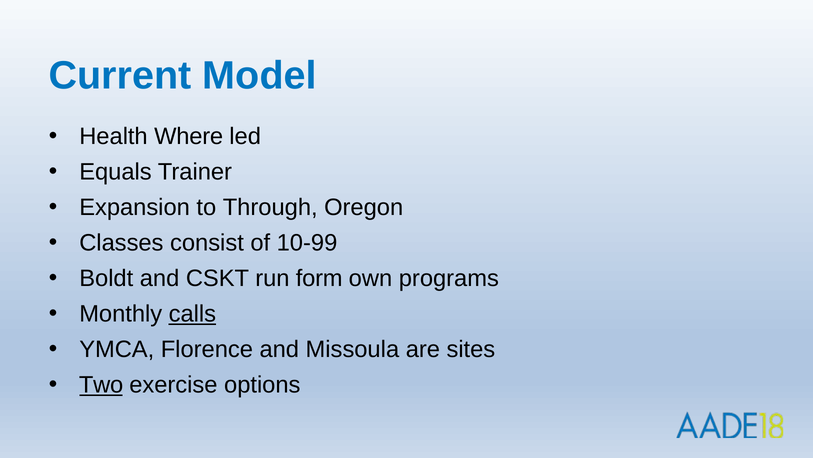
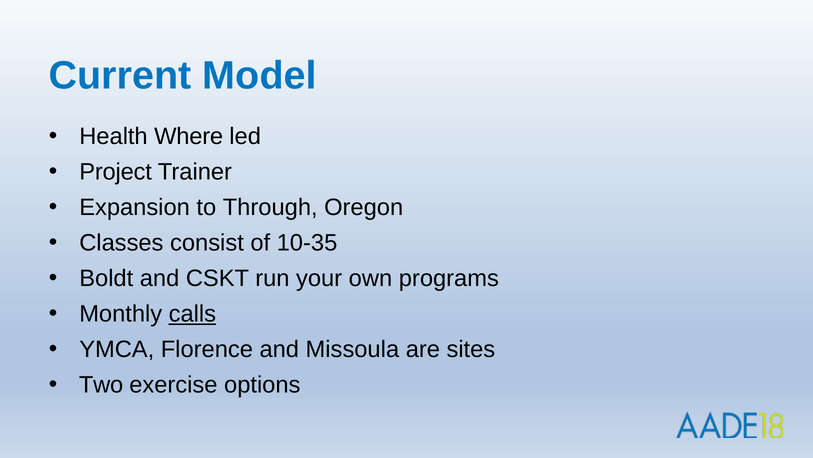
Equals: Equals -> Project
10-99: 10-99 -> 10-35
form: form -> your
Two underline: present -> none
